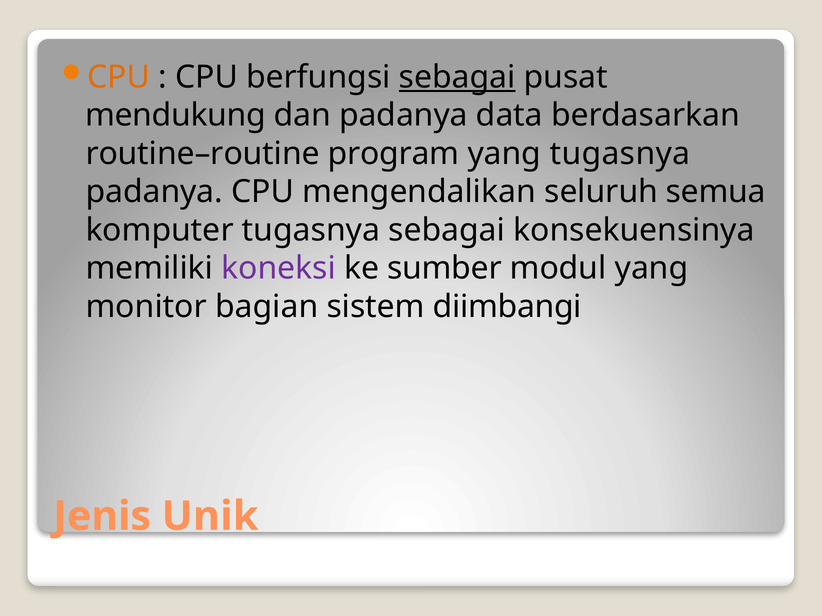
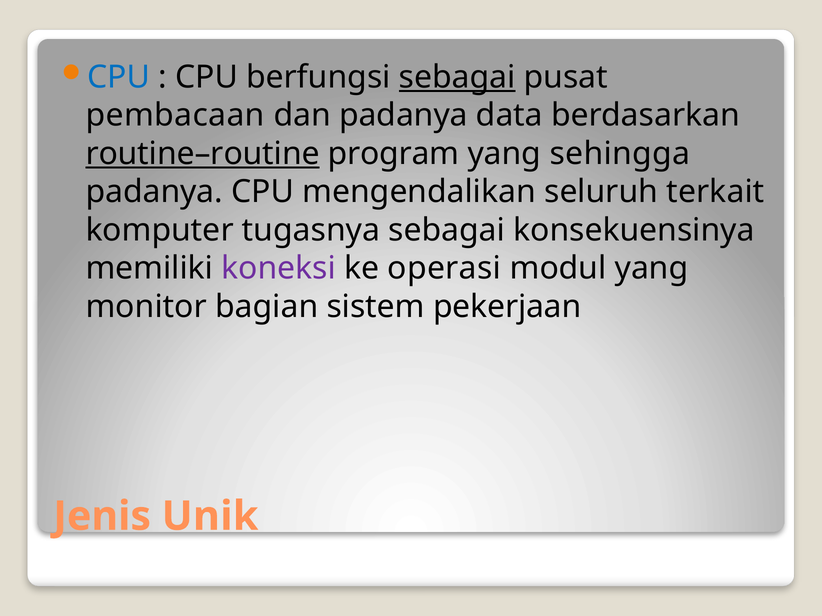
CPU at (119, 77) colour: orange -> blue
mendukung: mendukung -> pembacaan
routine–routine underline: none -> present
yang tugasnya: tugasnya -> sehingga
semua: semua -> terkait
sumber: sumber -> operasi
diimbangi: diimbangi -> pekerjaan
